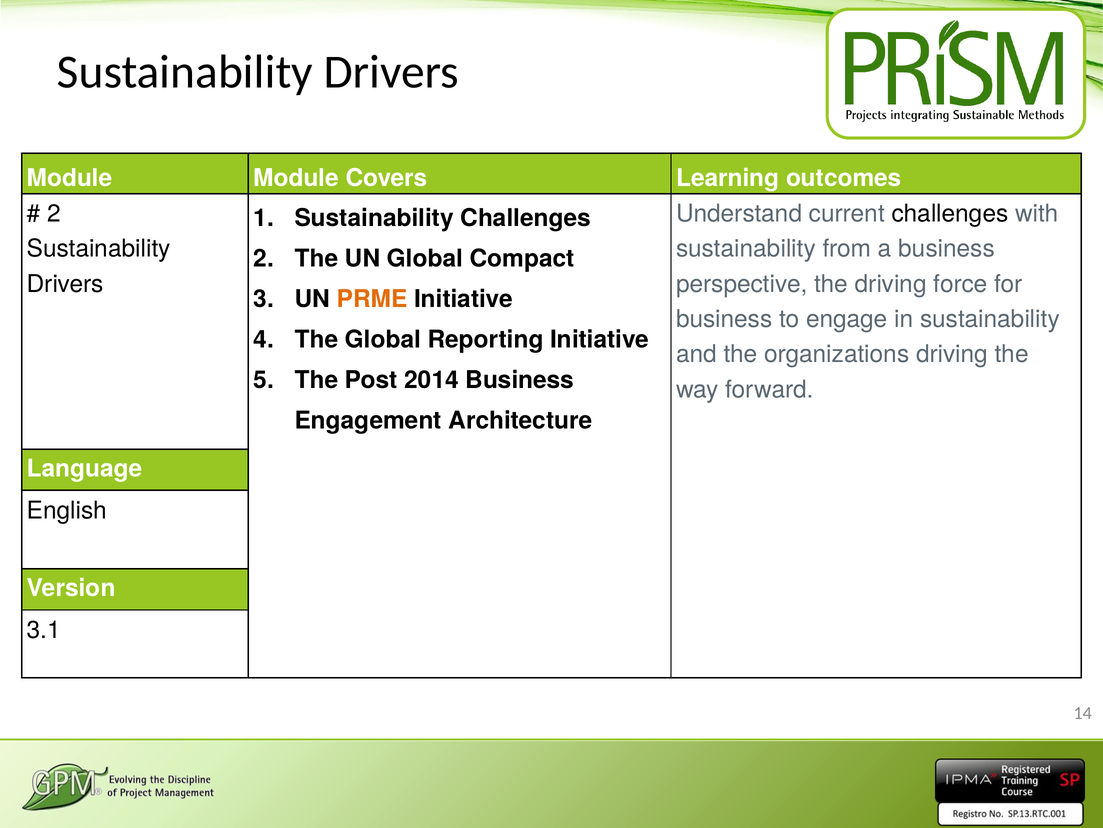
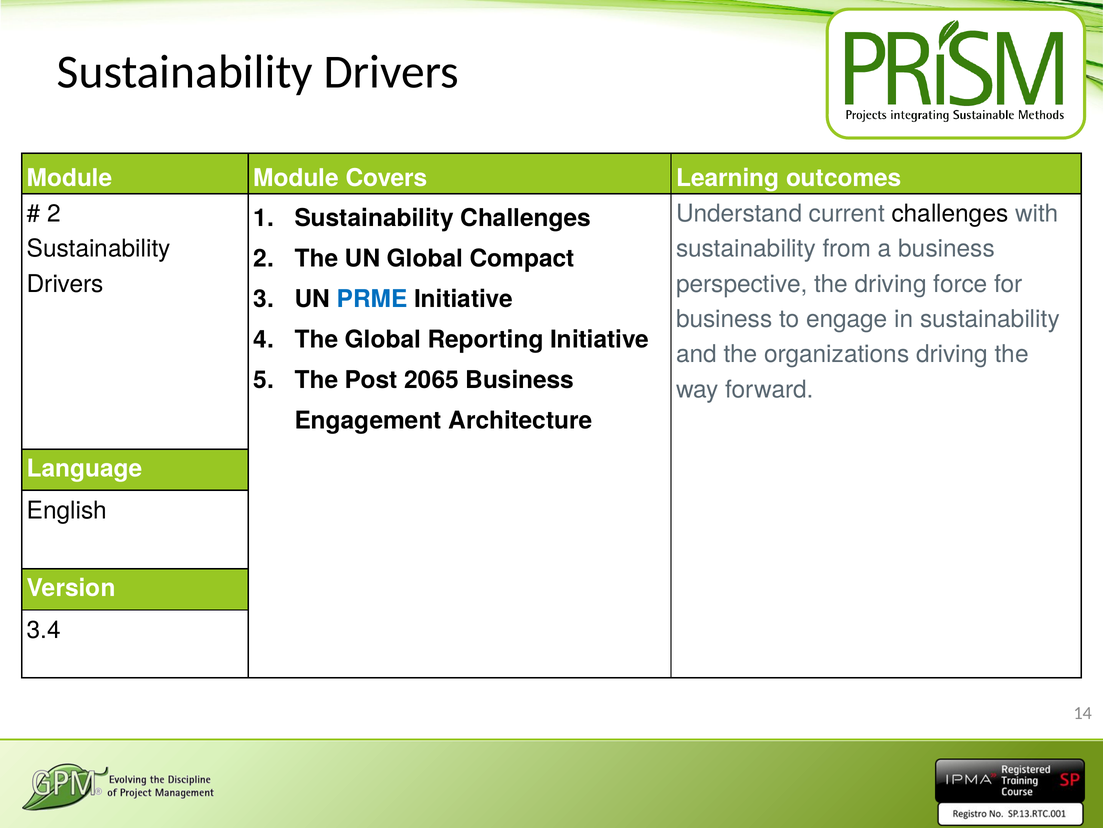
PRME colour: orange -> blue
2014: 2014 -> 2065
3.1: 3.1 -> 3.4
